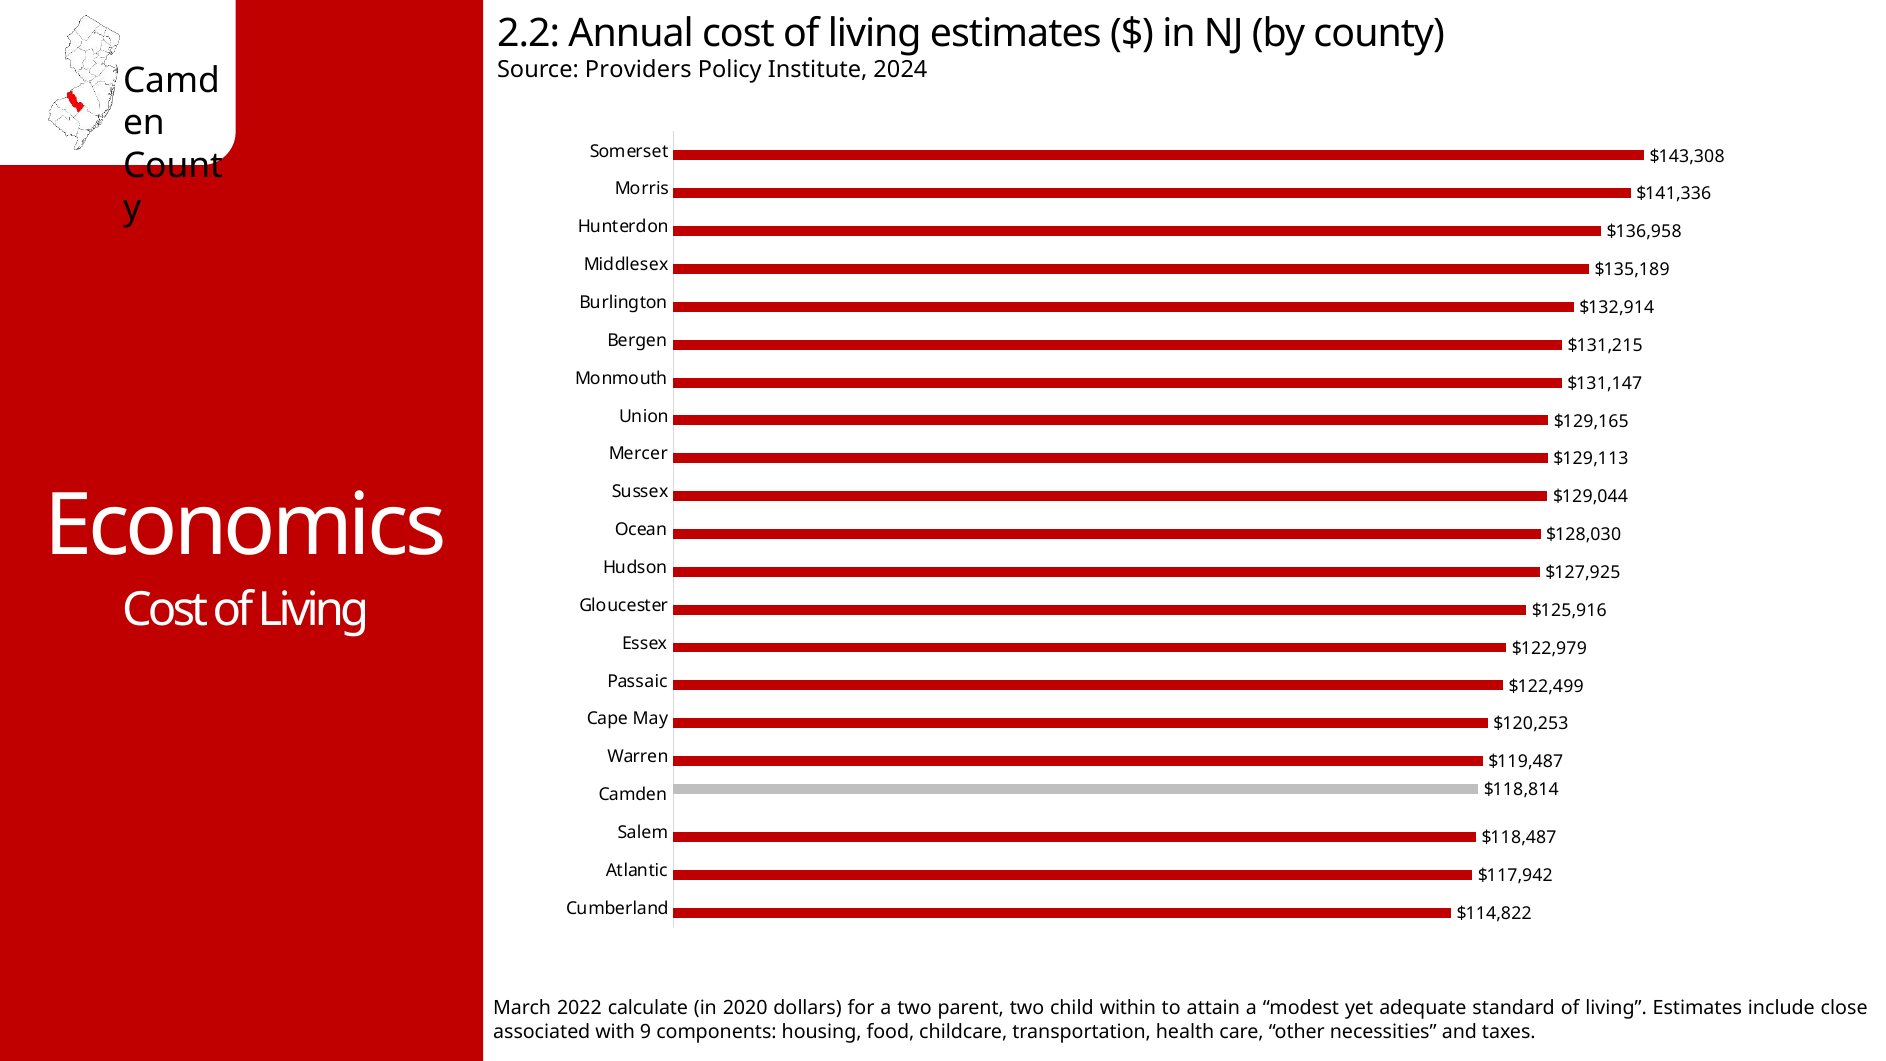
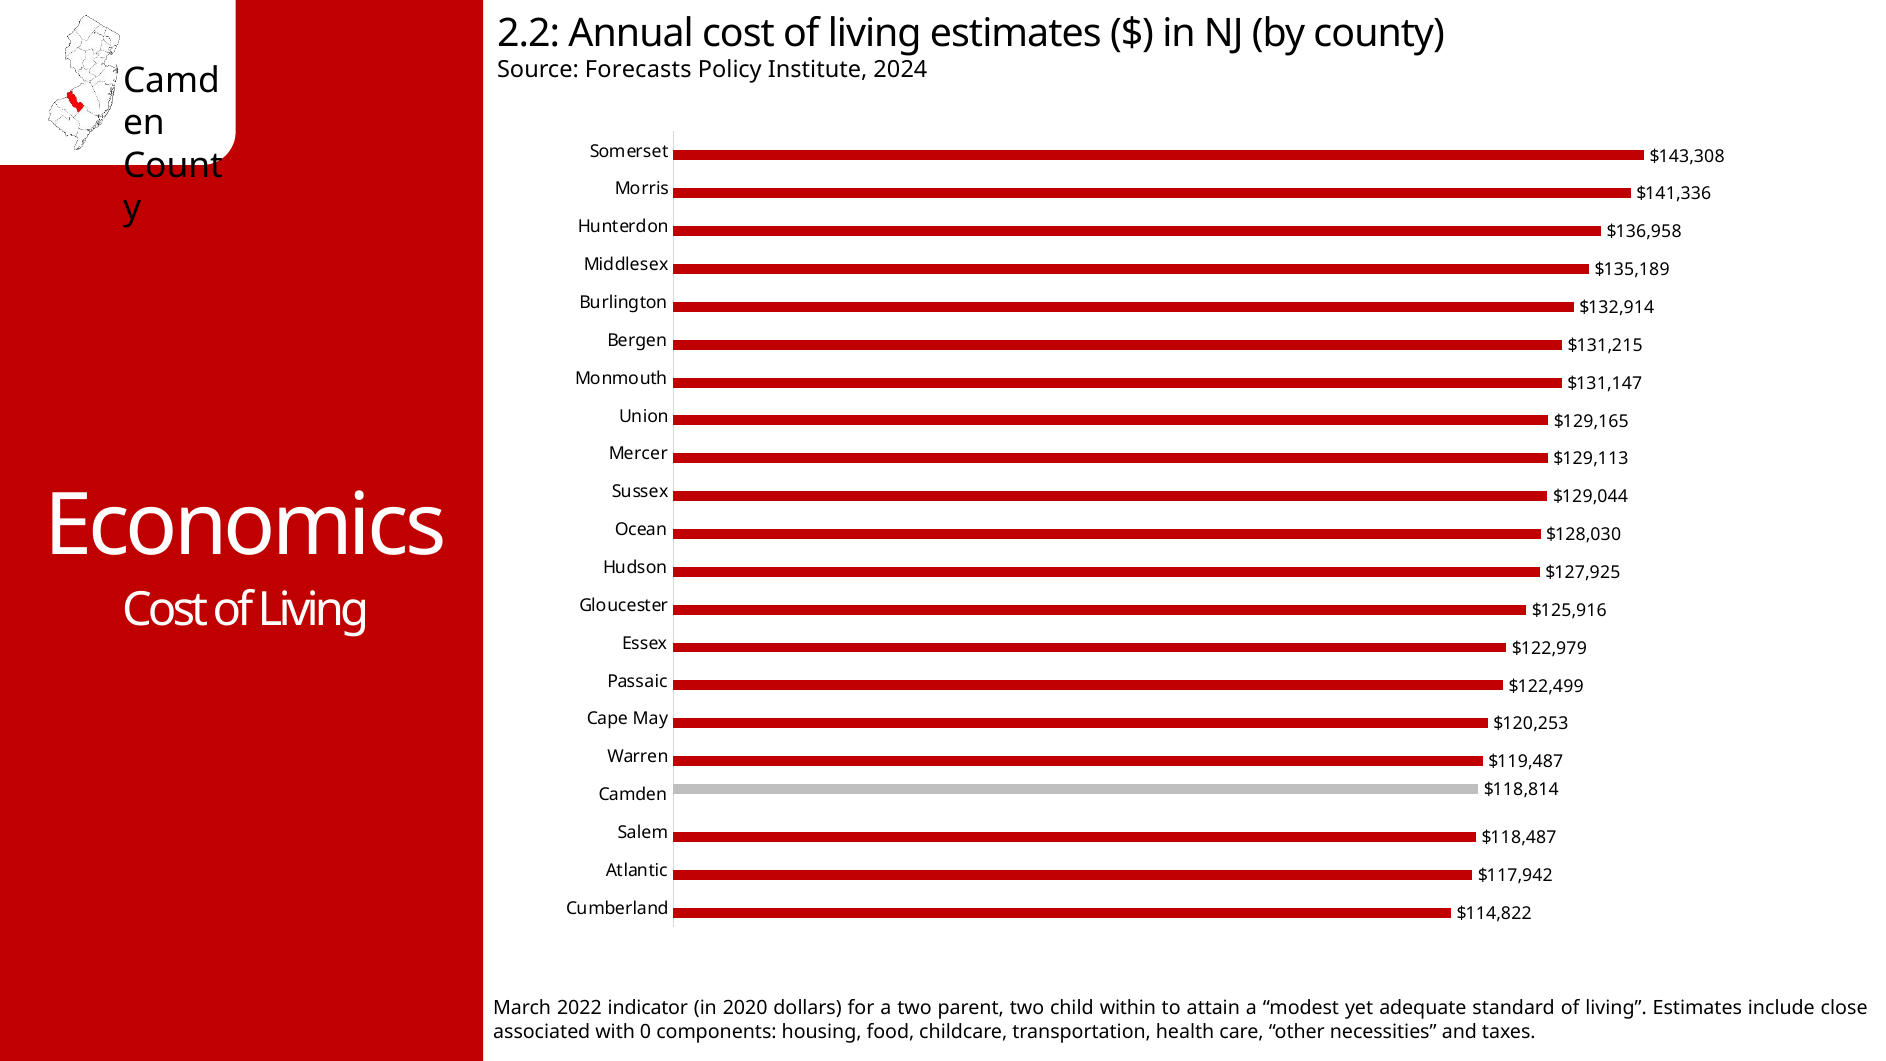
Providers: Providers -> Forecasts
calculate: calculate -> indicator
9: 9 -> 0
